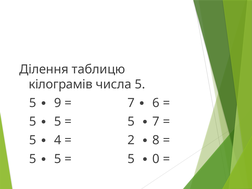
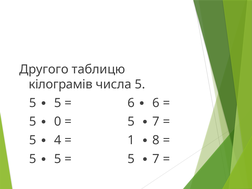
Ділення: Ділення -> Другого
9 at (58, 103): 9 -> 5
7 at (131, 103): 7 -> 6
5 at (58, 122): 5 -> 0
2: 2 -> 1
0 at (156, 159): 0 -> 7
